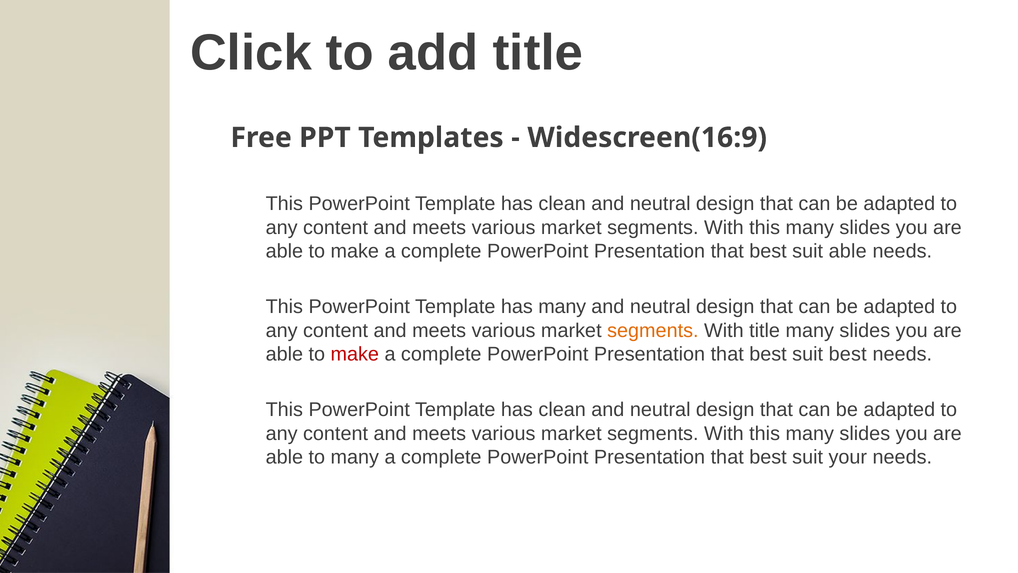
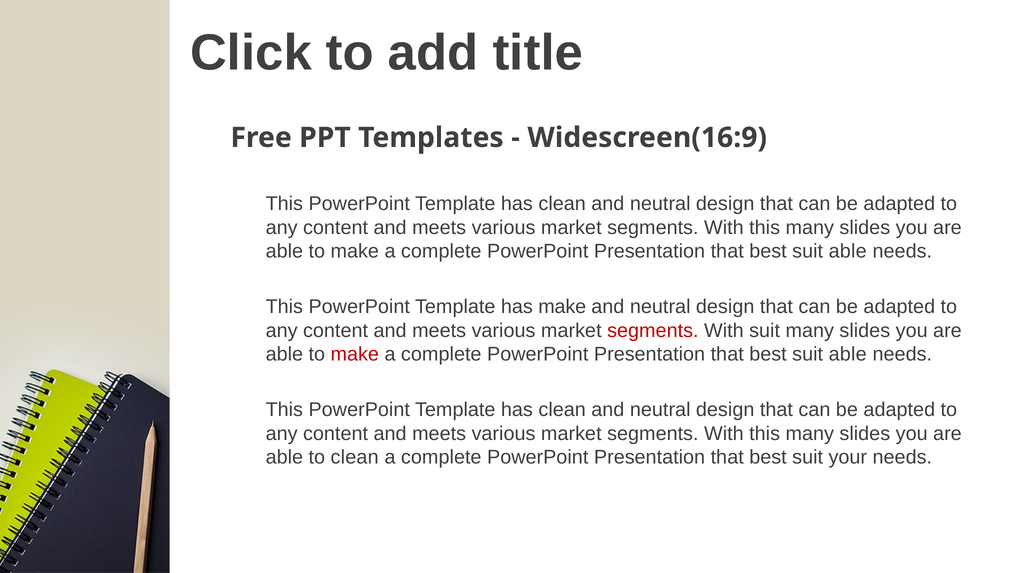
has many: many -> make
segments at (653, 330) colour: orange -> red
With title: title -> suit
best at (848, 354): best -> able
to many: many -> clean
